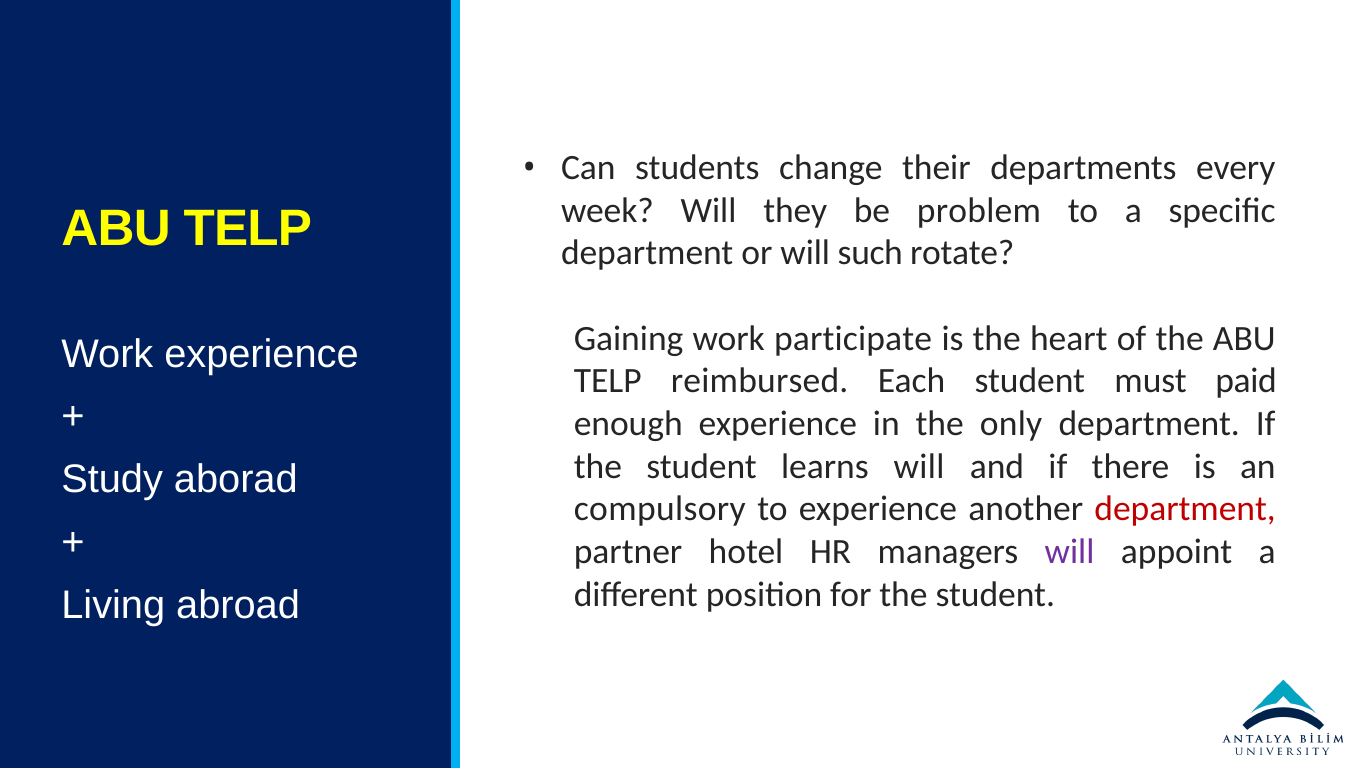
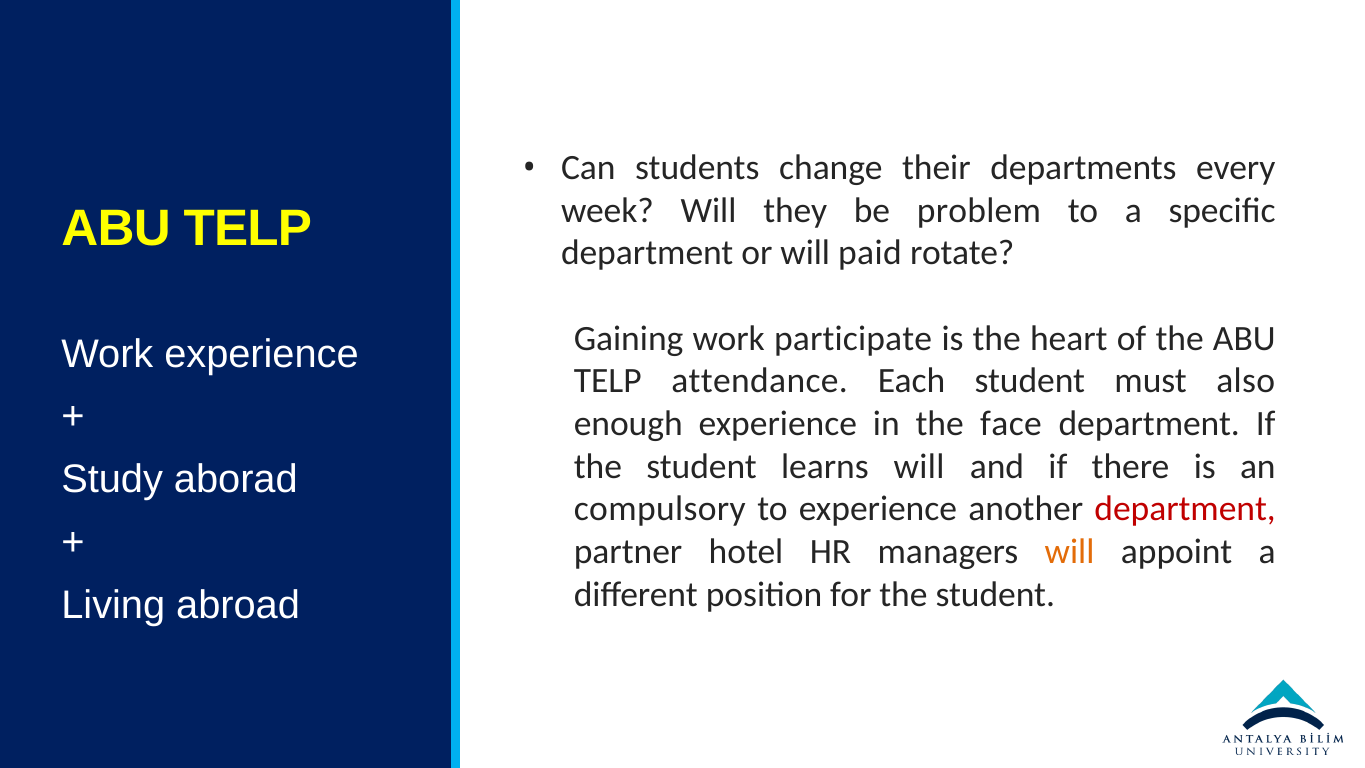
such: such -> paid
reimbursed: reimbursed -> attendance
paid: paid -> also
only: only -> face
will at (1070, 552) colour: purple -> orange
